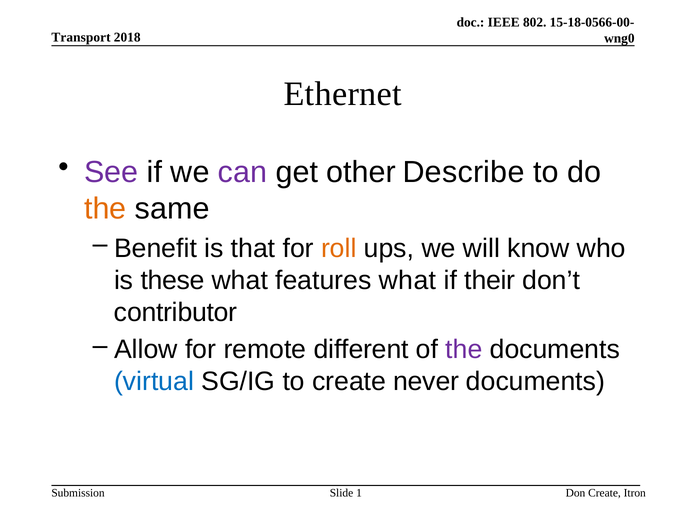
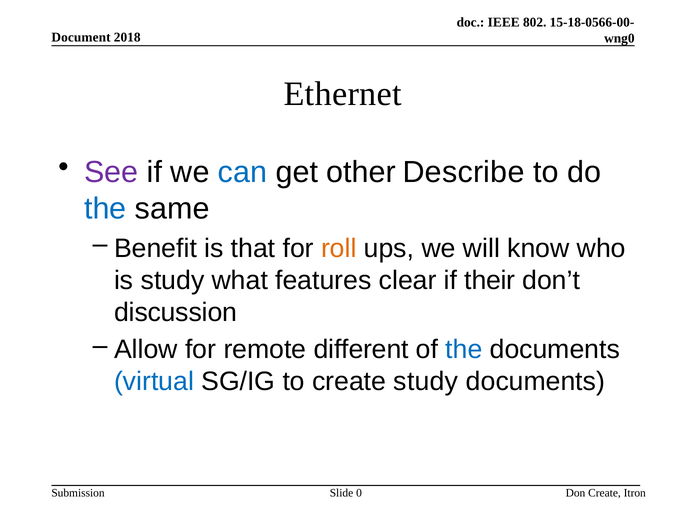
Transport: Transport -> Document
can colour: purple -> blue
the at (105, 209) colour: orange -> blue
is these: these -> study
features what: what -> clear
contributor: contributor -> discussion
the at (464, 350) colour: purple -> blue
create never: never -> study
1: 1 -> 0
